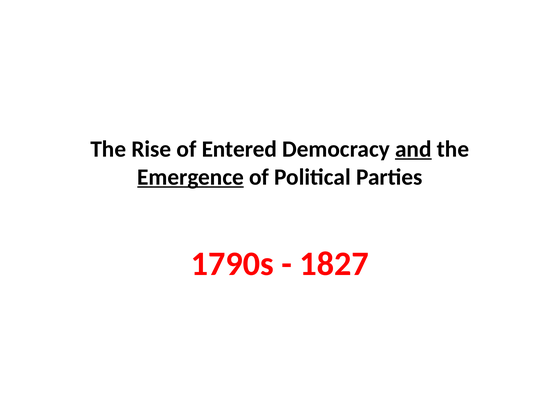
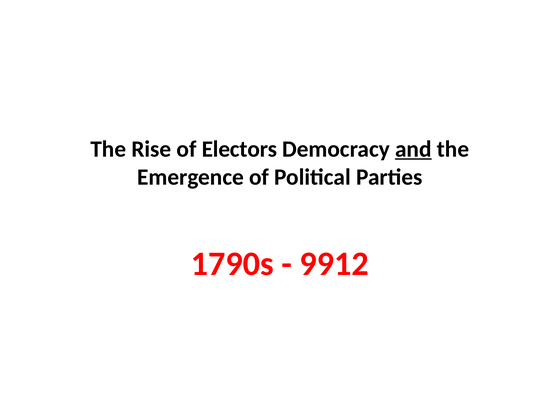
Entered: Entered -> Electors
Emergence underline: present -> none
1827: 1827 -> 9912
